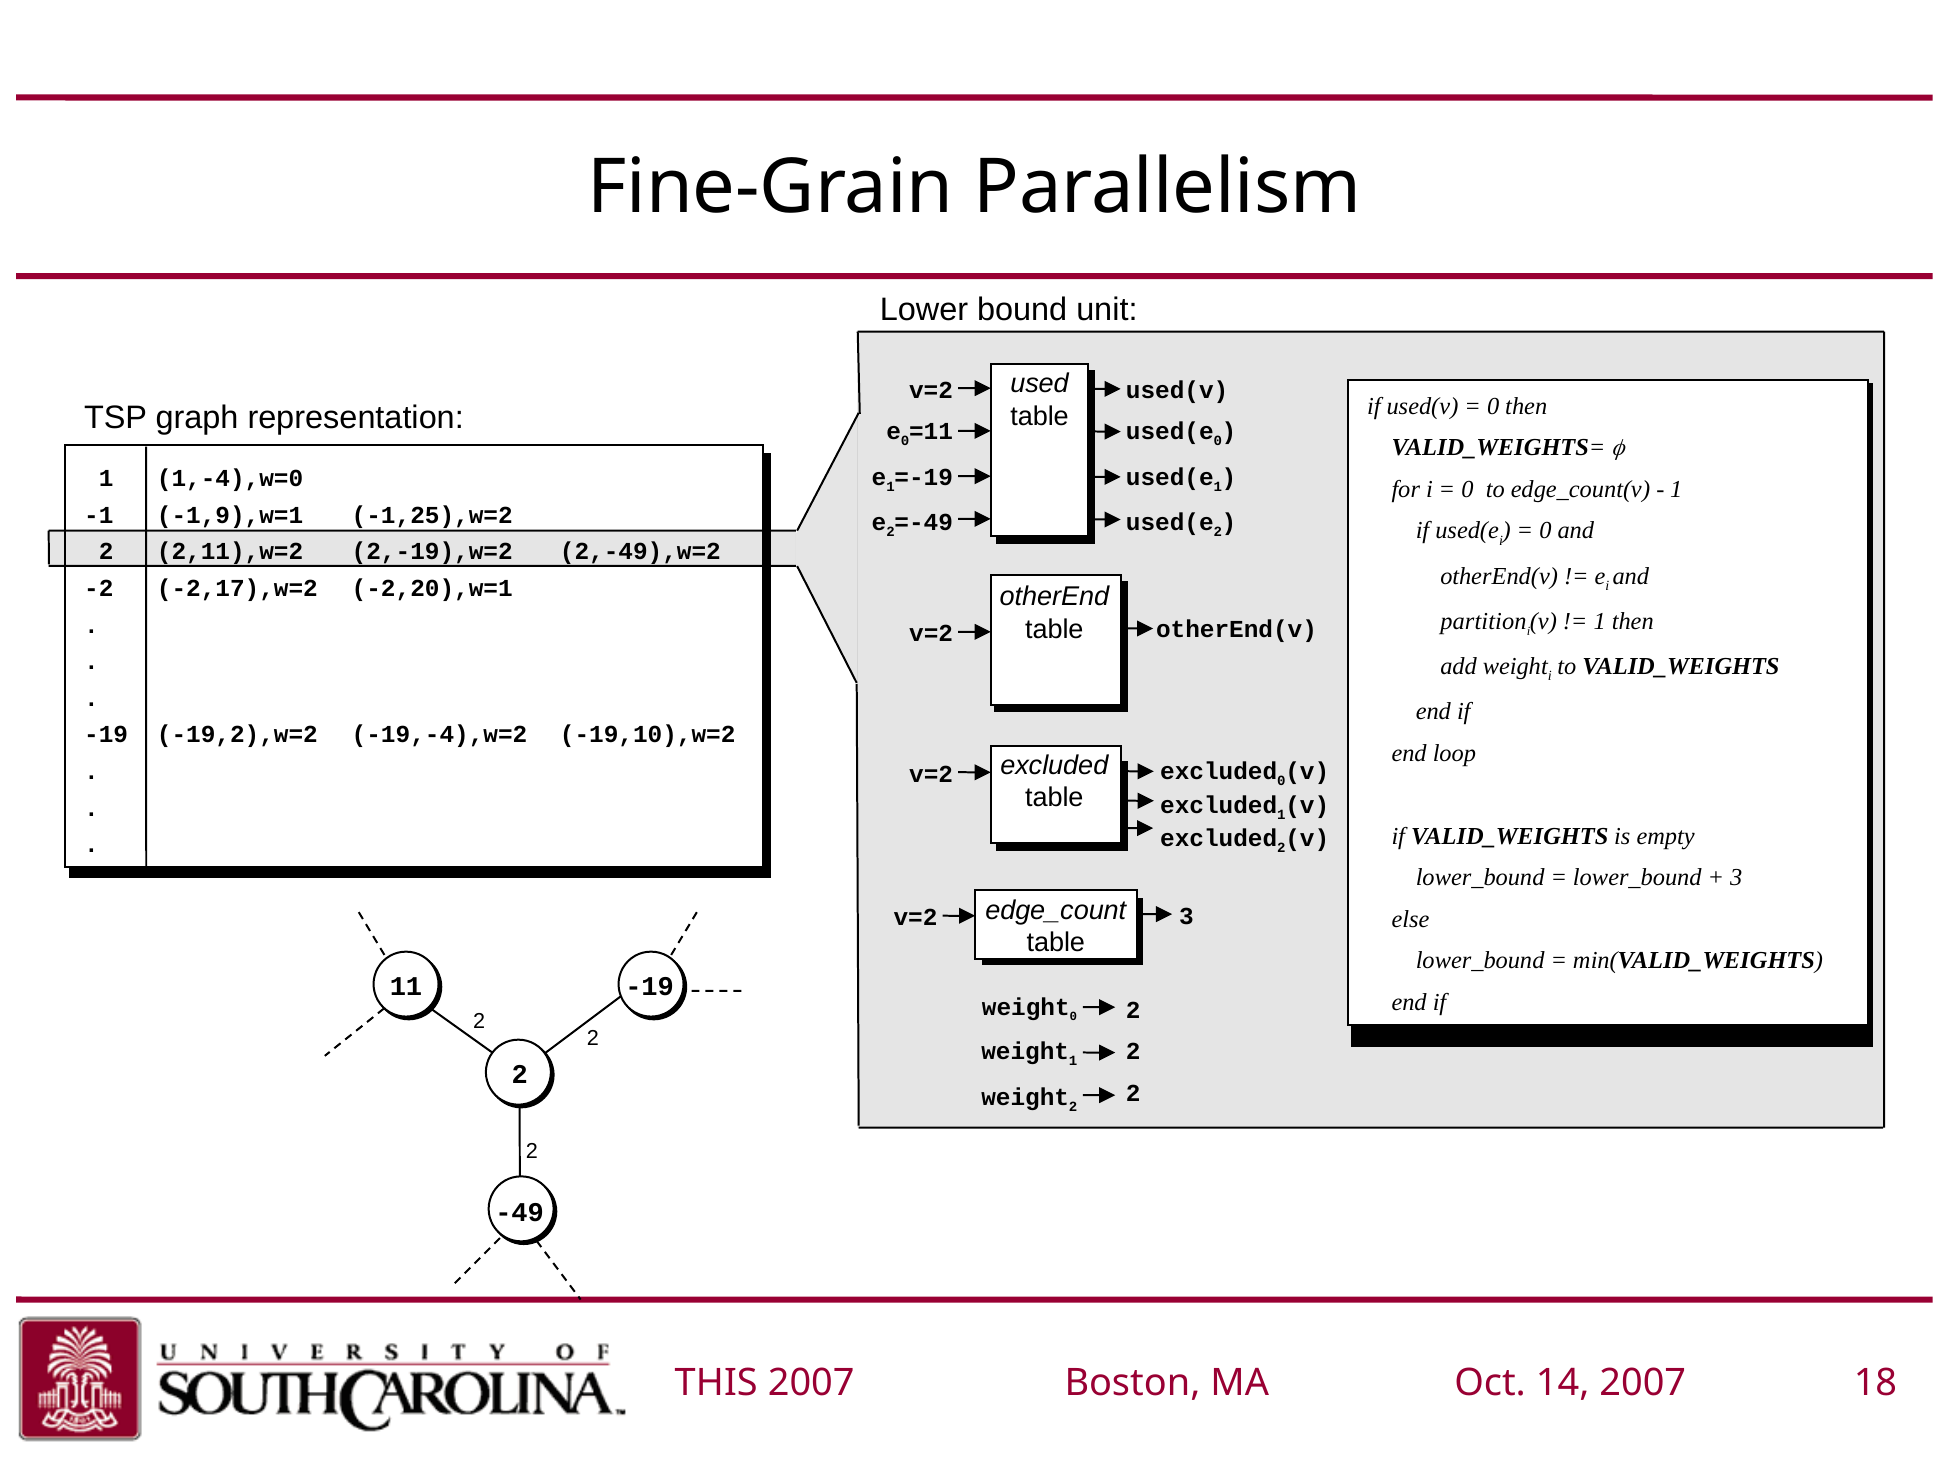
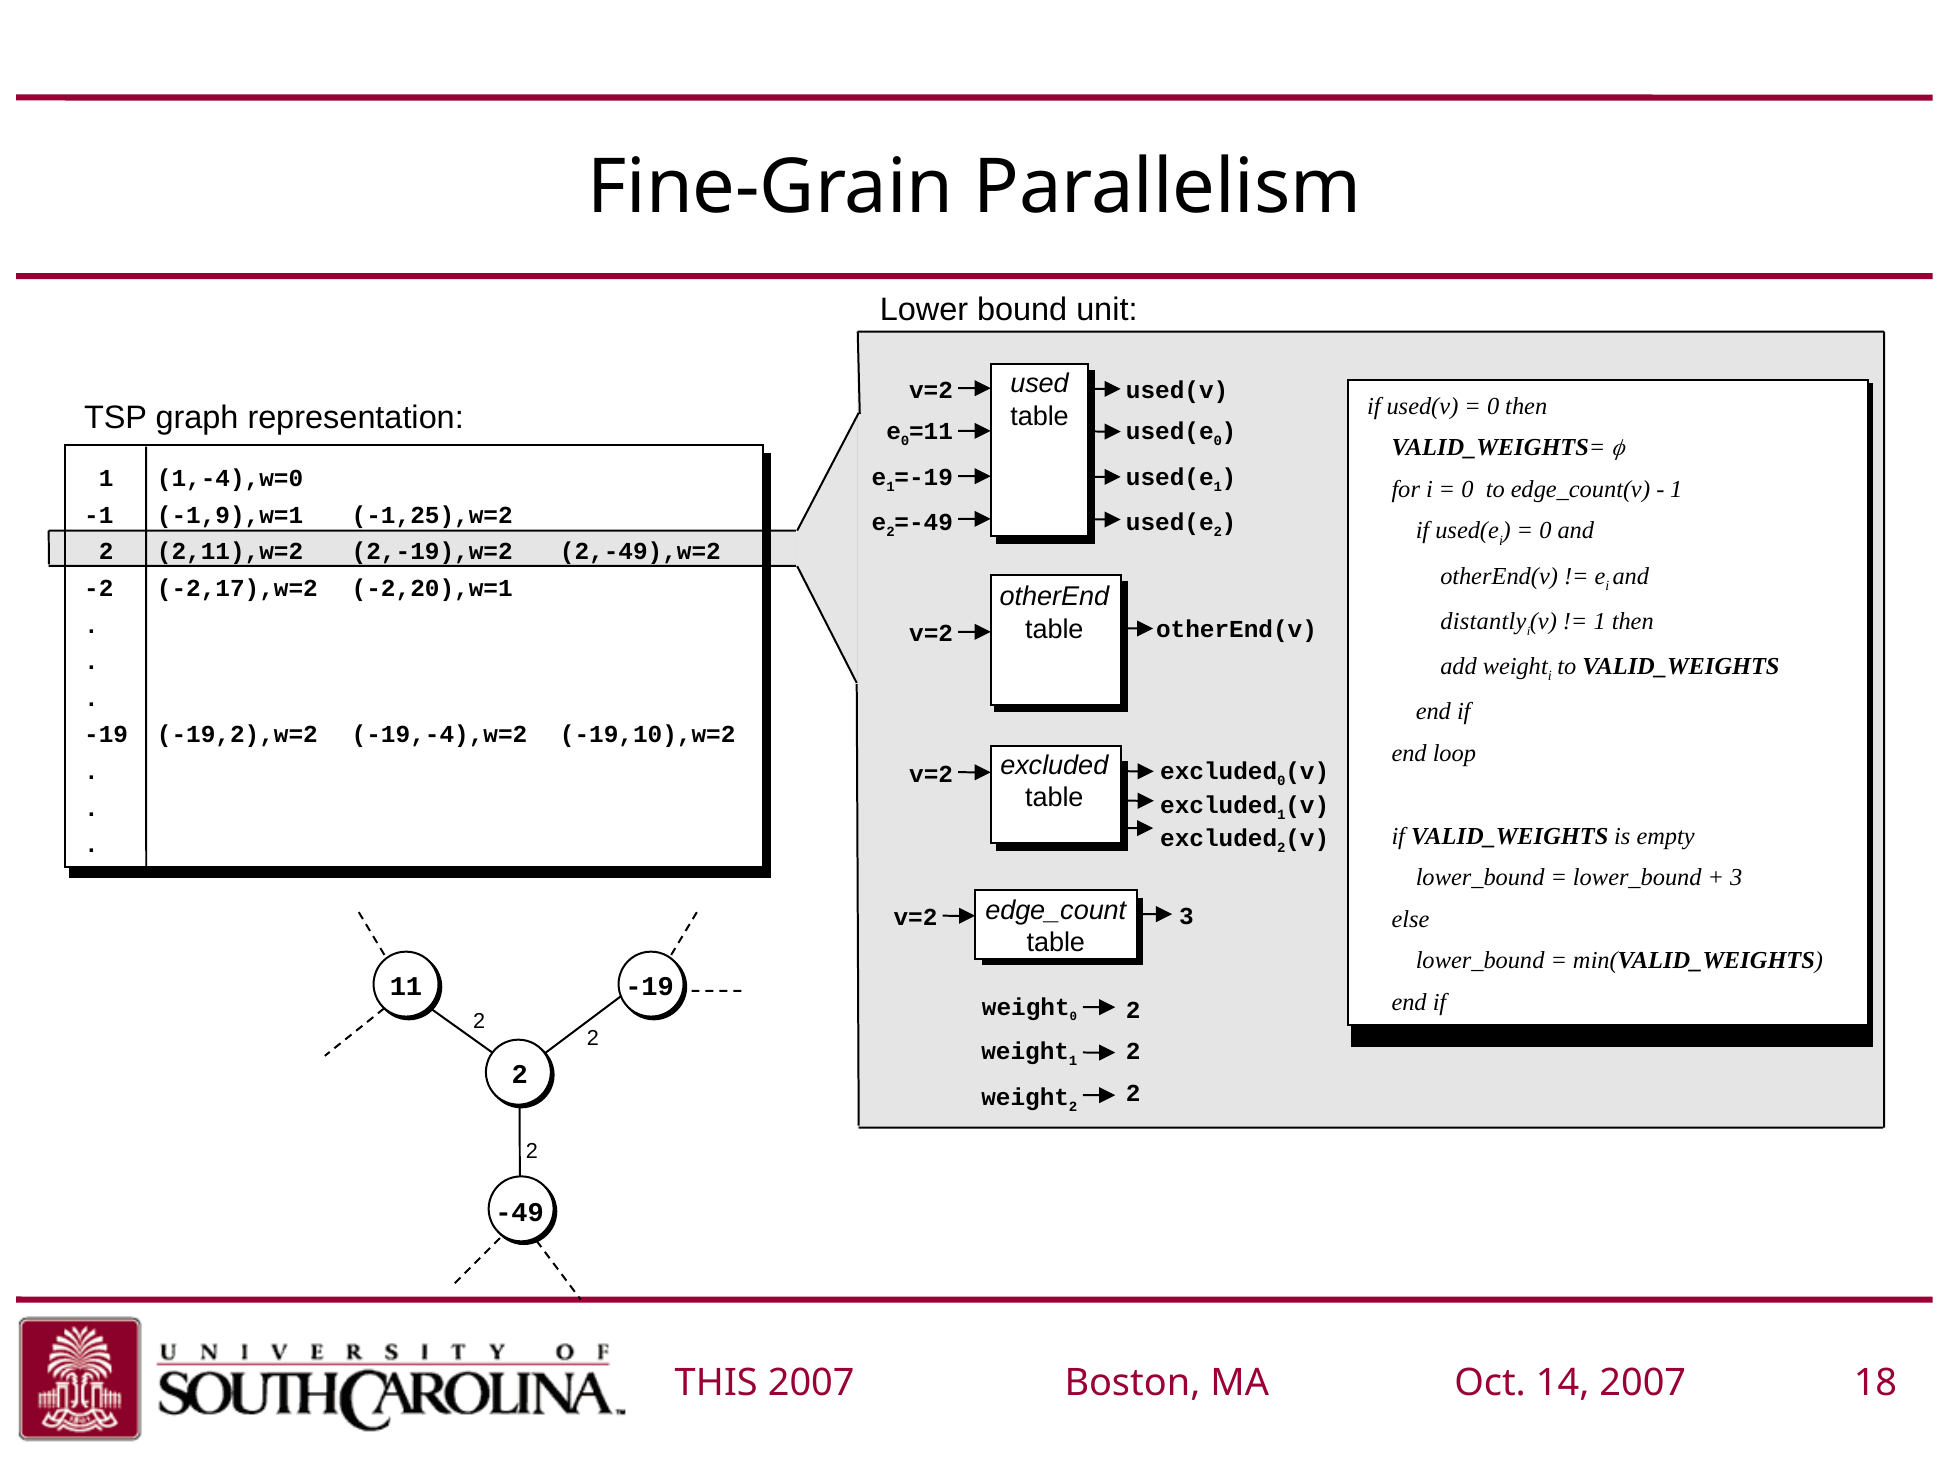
partition: partition -> distantly
